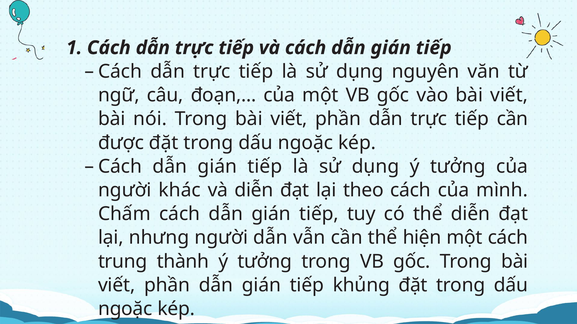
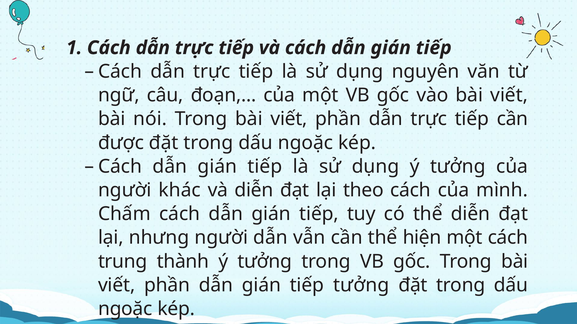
tiếp khủng: khủng -> tưởng
